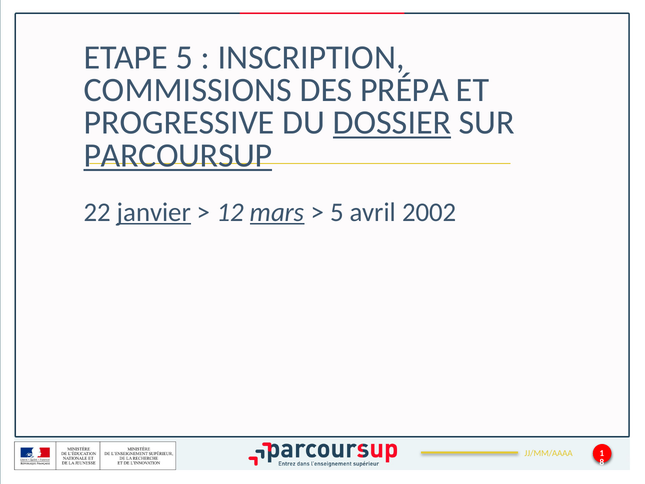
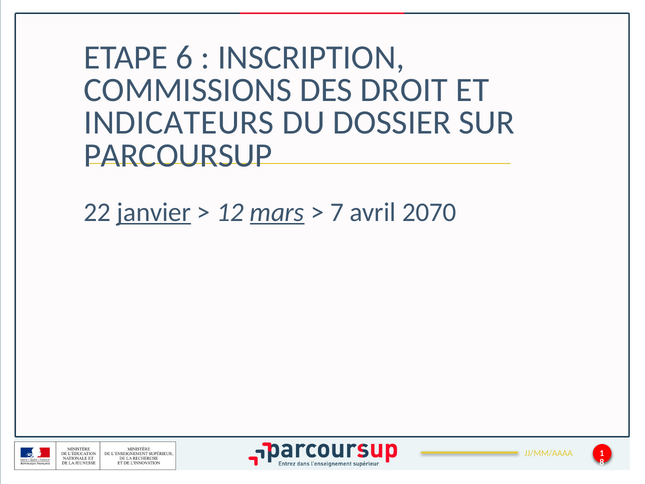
ETAPE 5: 5 -> 6
PRÉPA: PRÉPA -> DROIT
PROGRESSIVE: PROGRESSIVE -> INDICATEURS
DOSSIER underline: present -> none
PARCOURSUP underline: present -> none
5 at (337, 212): 5 -> 7
2002: 2002 -> 2070
